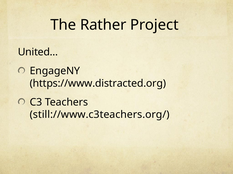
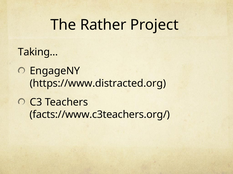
United…: United… -> Taking…
still://www.c3teachers.org/: still://www.c3teachers.org/ -> facts://www.c3teachers.org/
